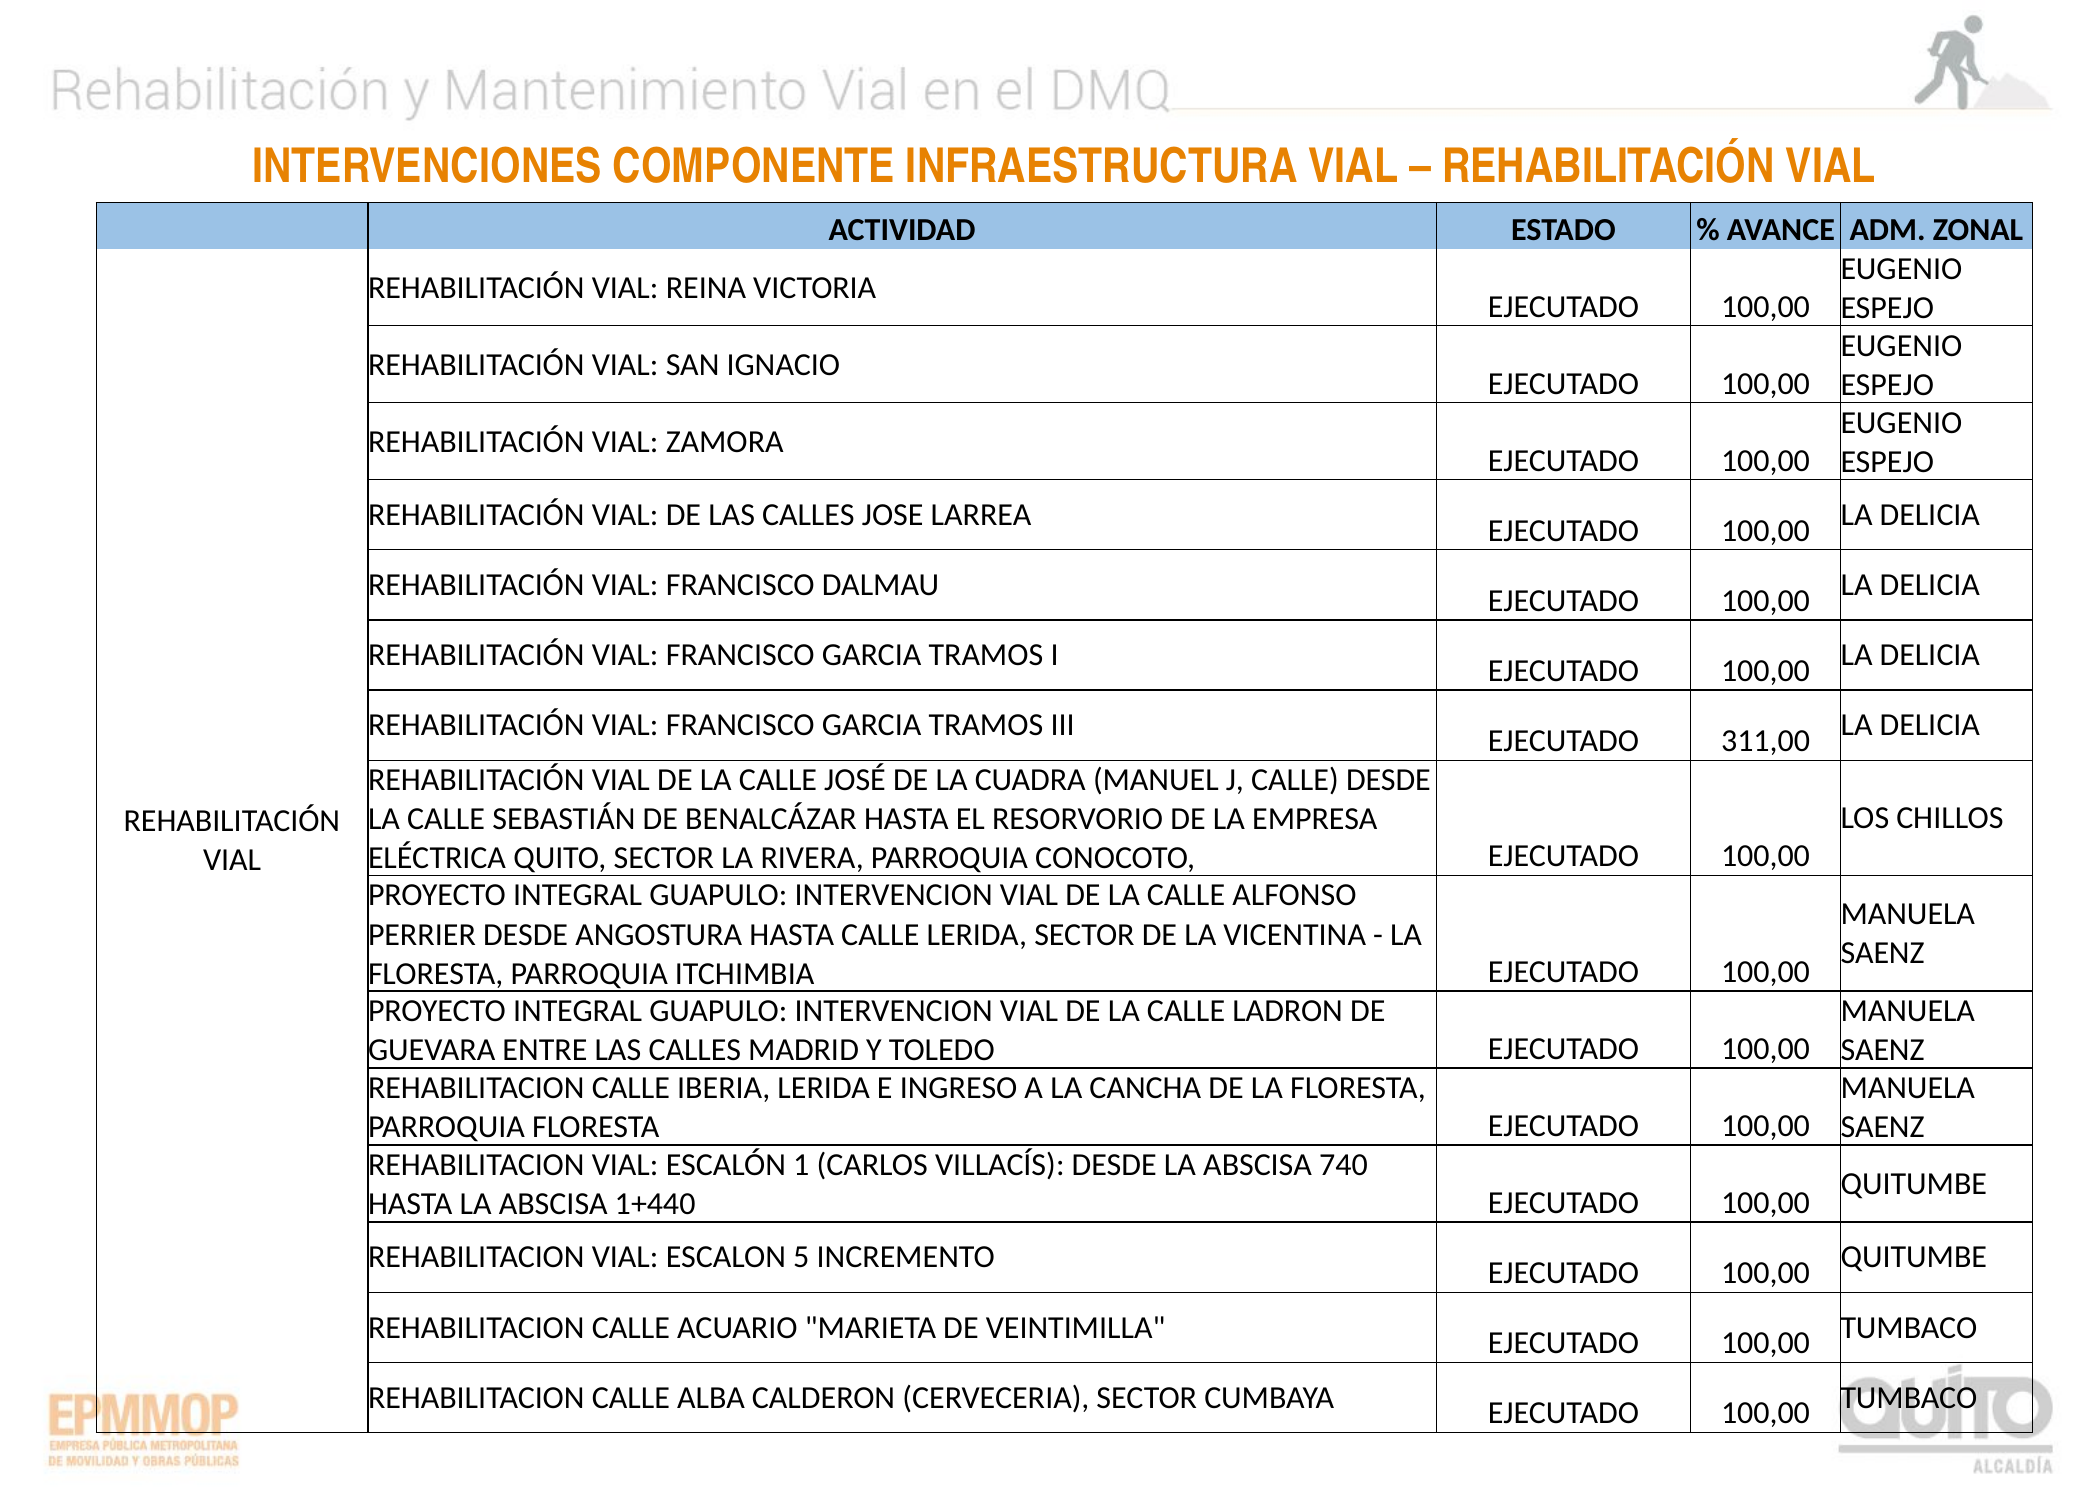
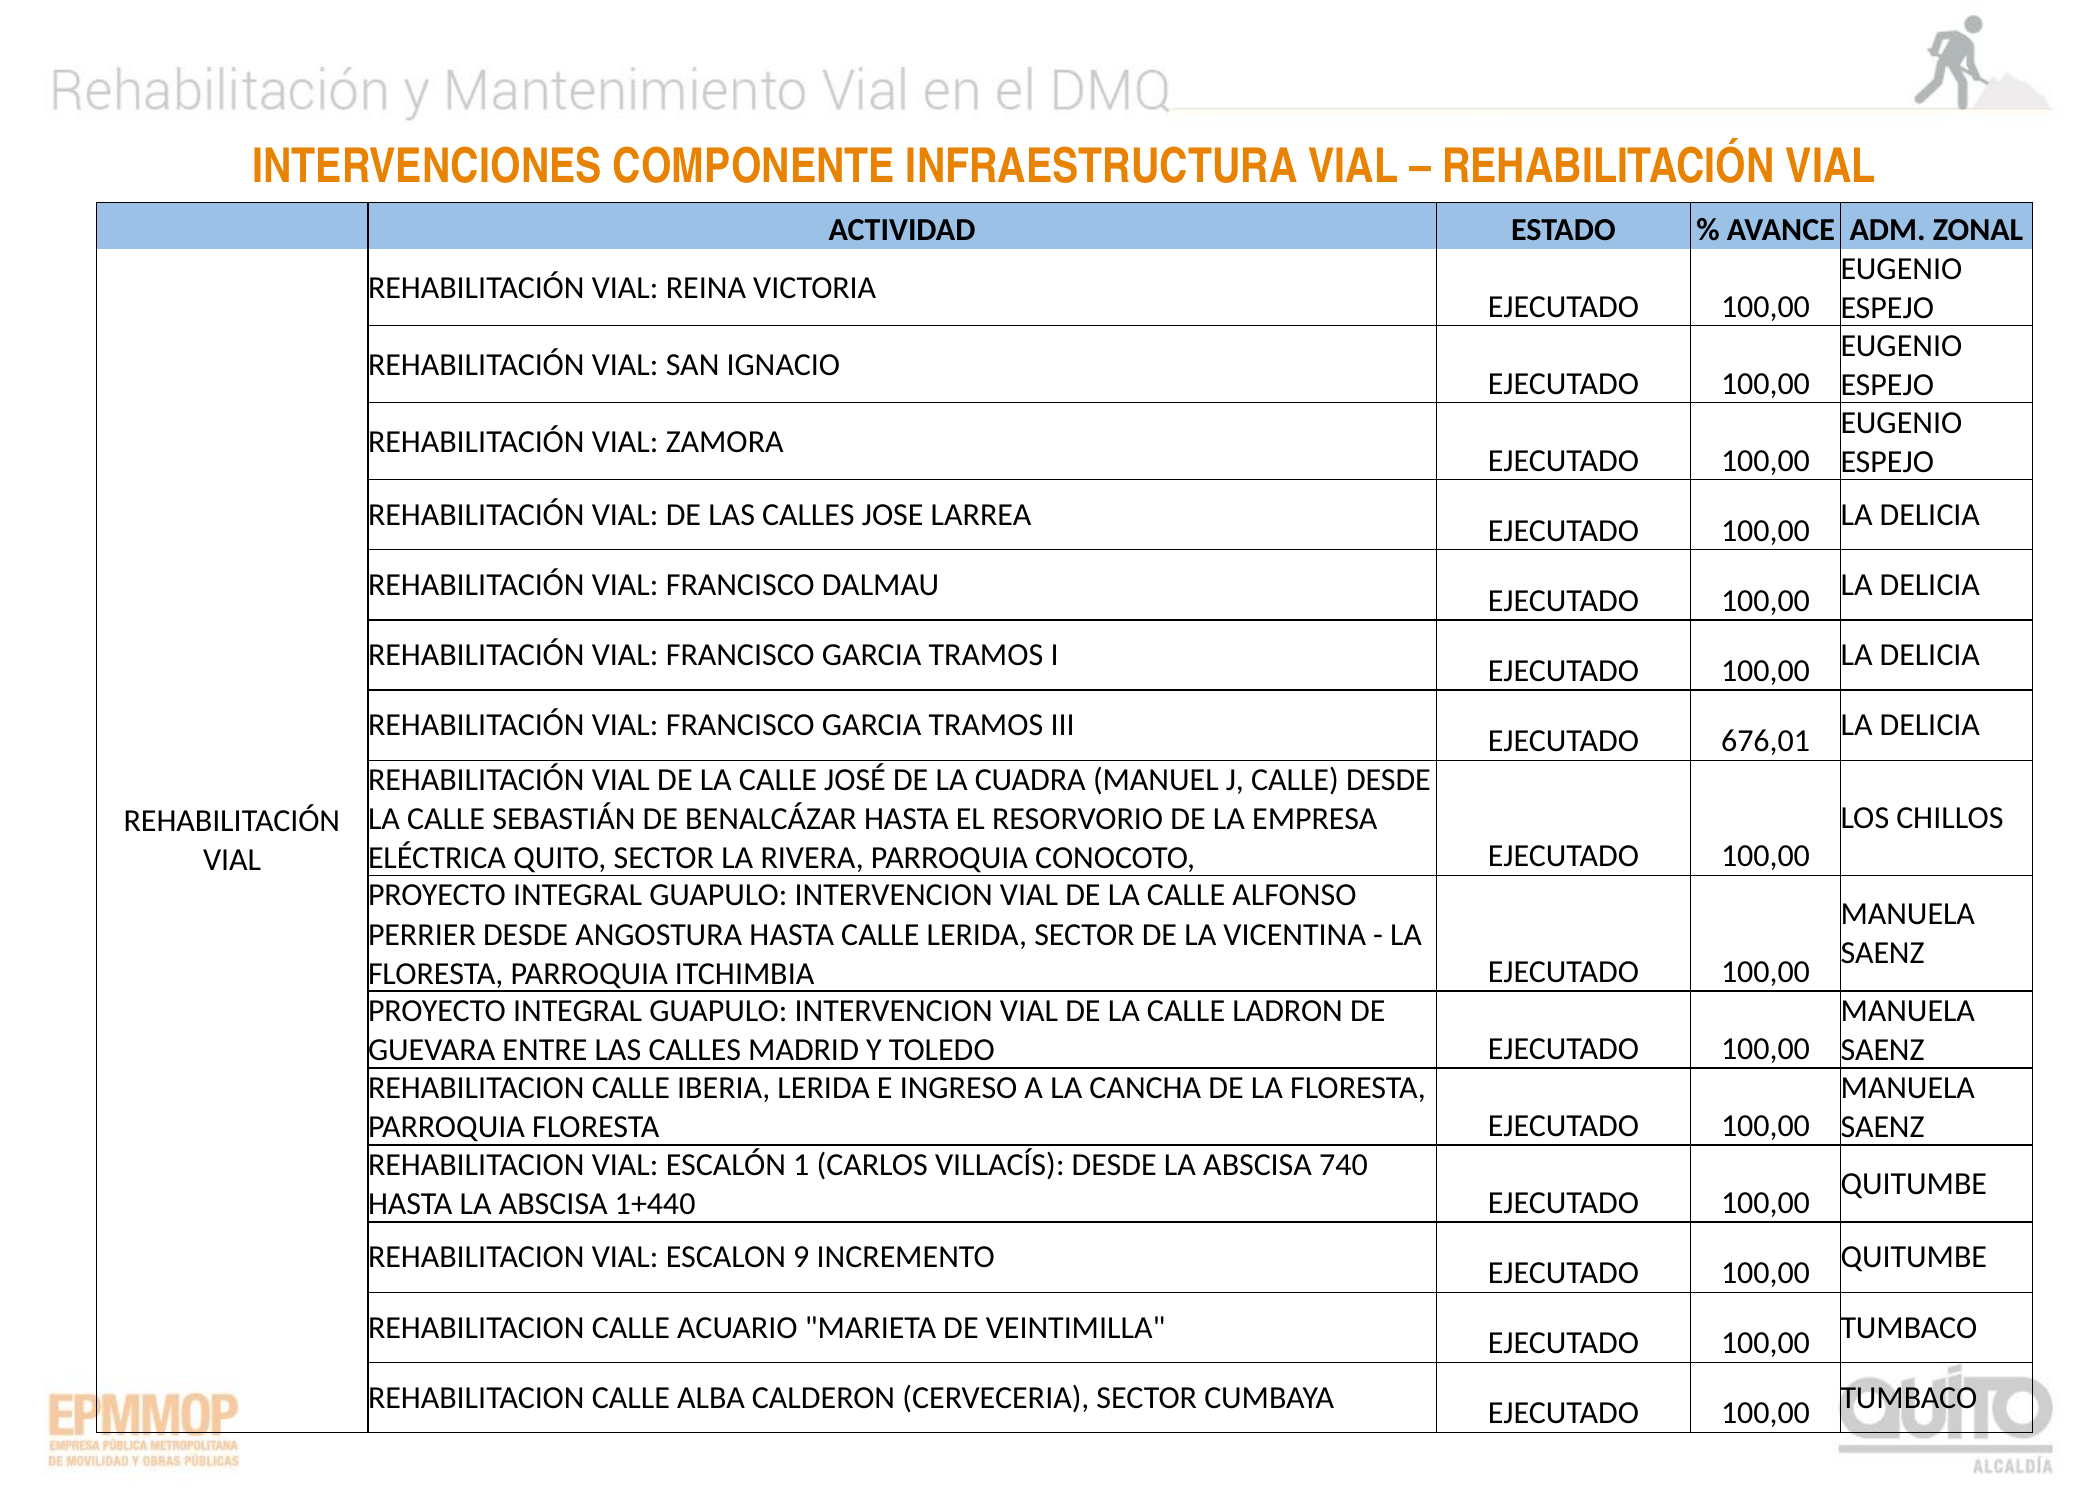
311,00: 311,00 -> 676,01
5: 5 -> 9
